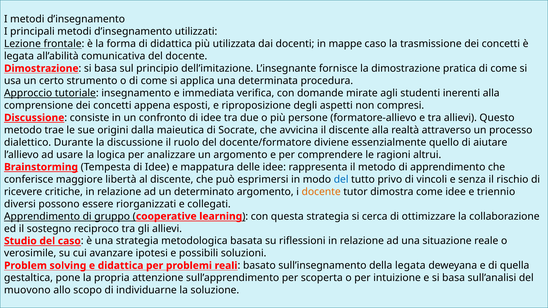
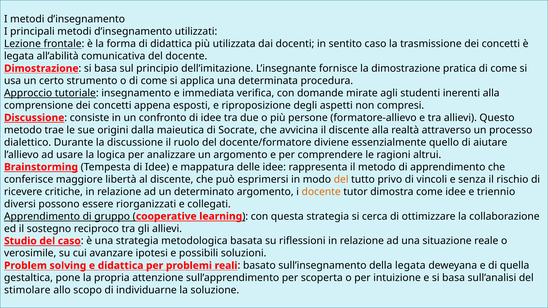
mappe: mappe -> sentito
del at (341, 179) colour: blue -> orange
muovono: muovono -> stimolare
